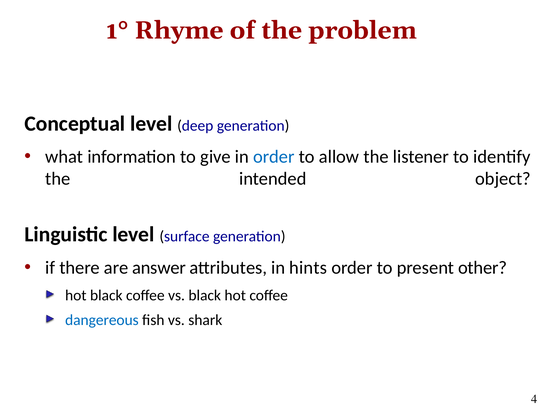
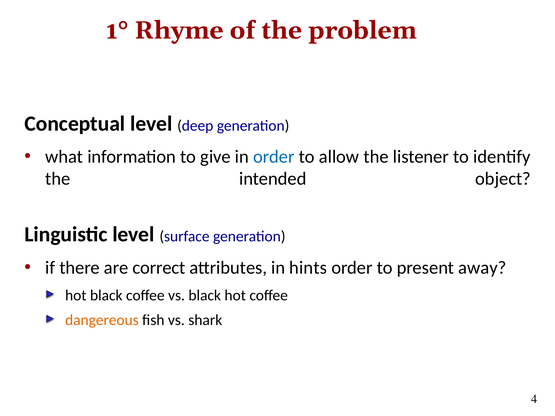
answer: answer -> correct
other: other -> away
dangereous colour: blue -> orange
